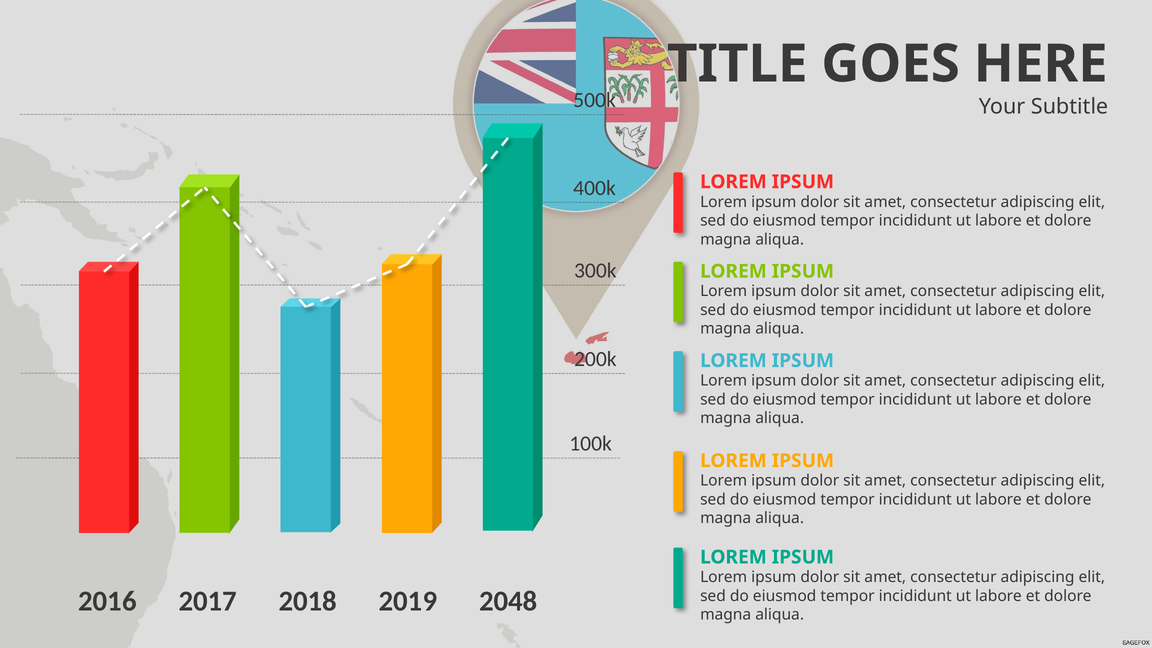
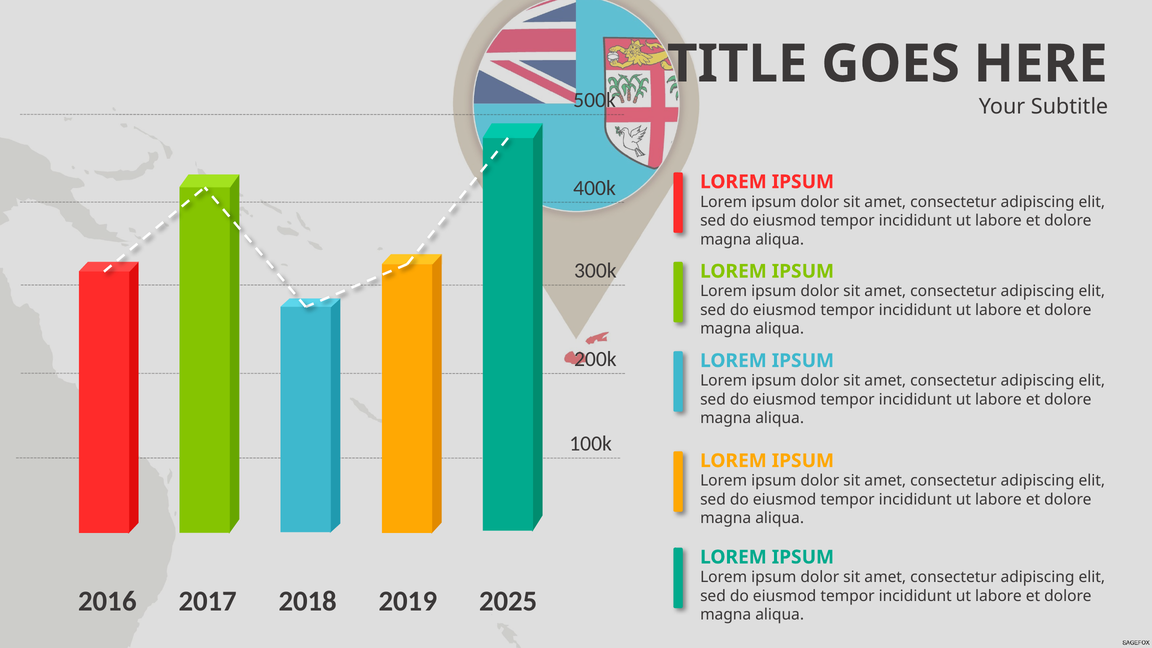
2048: 2048 -> 2025
